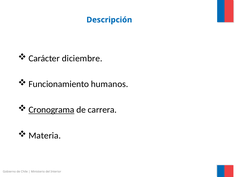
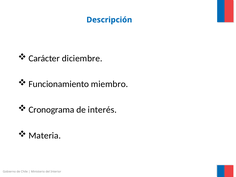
humanos: humanos -> miembro
Cronograma underline: present -> none
carrera: carrera -> interés
